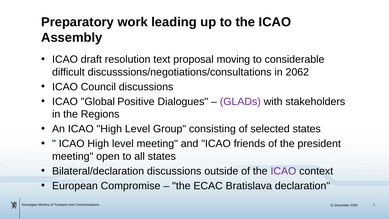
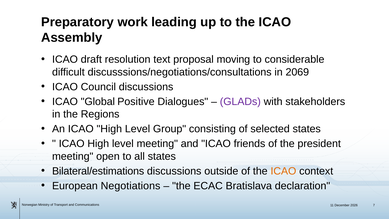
2062: 2062 -> 2069
Bilateral/declaration: Bilateral/declaration -> Bilateral/estimations
ICAO at (283, 171) colour: purple -> orange
Compromise: Compromise -> Negotiations
